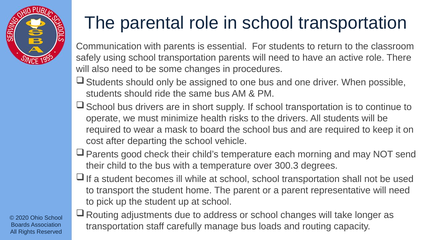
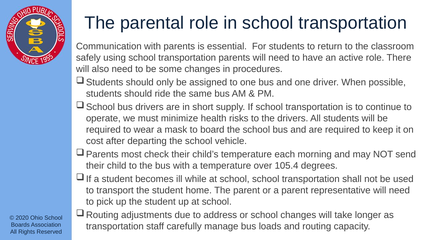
good: good -> most
300.3: 300.3 -> 105.4
